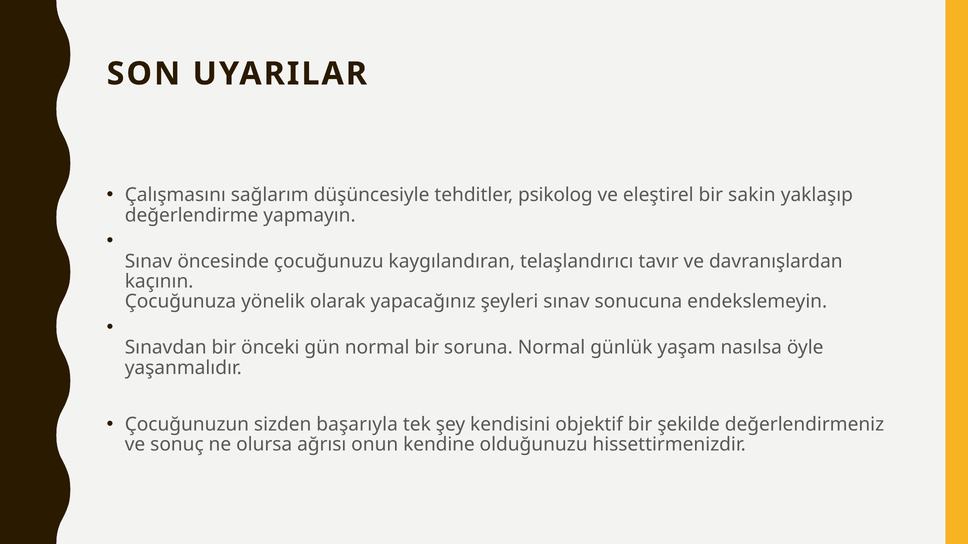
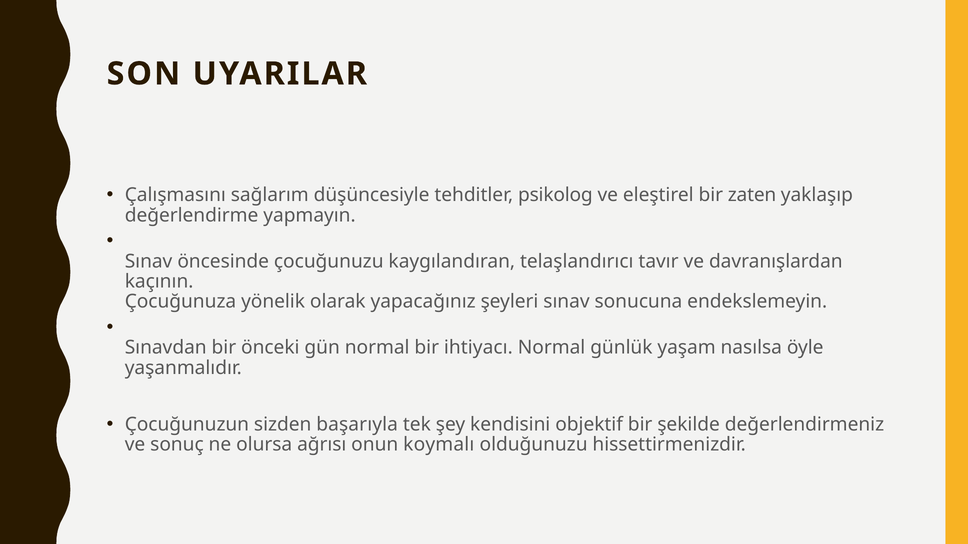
sakin: sakin -> zaten
soruna: soruna -> ihtiyacı
kendine: kendine -> koymalı
